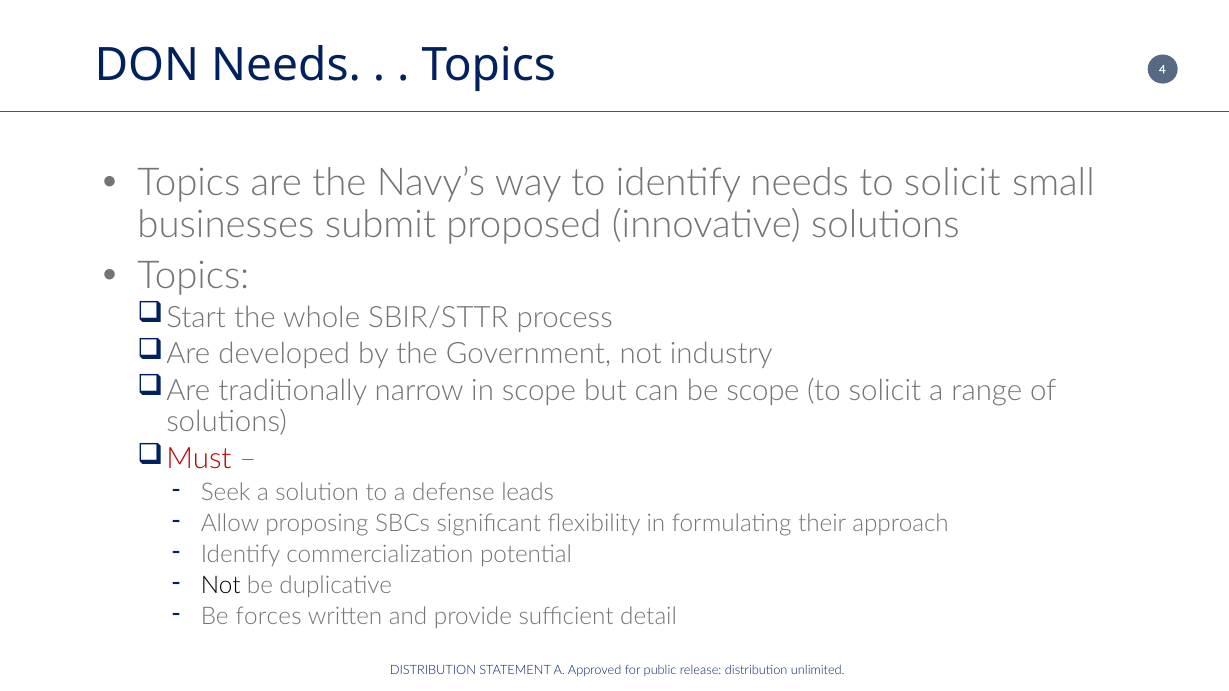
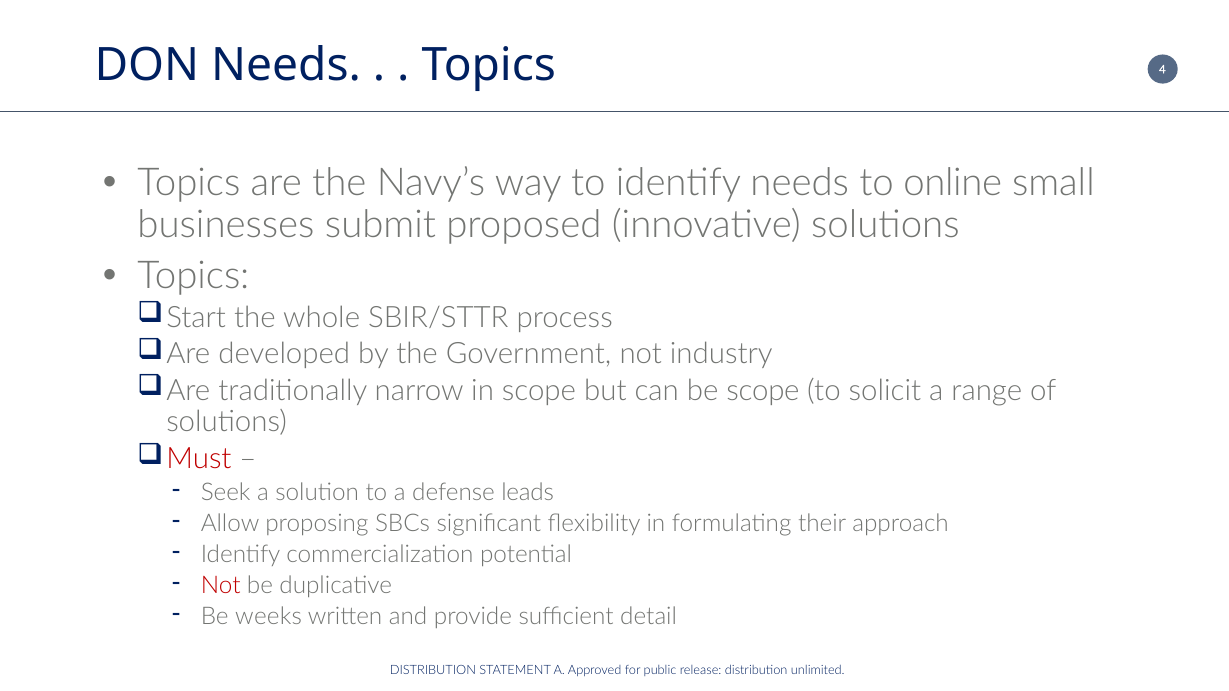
needs to solicit: solicit -> online
Not at (221, 586) colour: black -> red
forces: forces -> weeks
